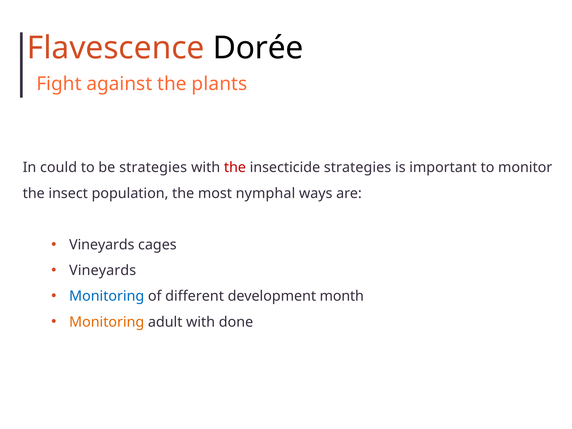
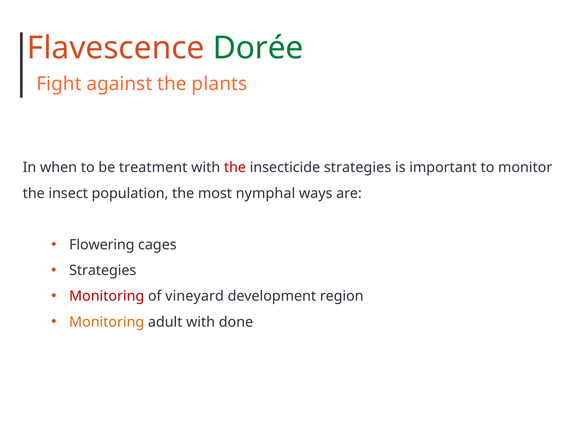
Dorée colour: black -> green
could: could -> when
be strategies: strategies -> treatment
Vineyards at (102, 245): Vineyards -> Flowering
Vineyards at (103, 271): Vineyards -> Strategies
Monitoring at (107, 296) colour: blue -> red
different: different -> vineyard
month: month -> region
